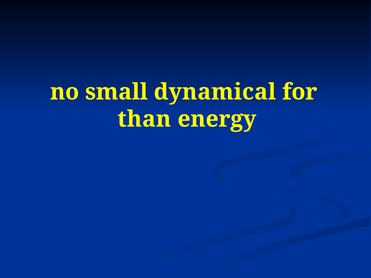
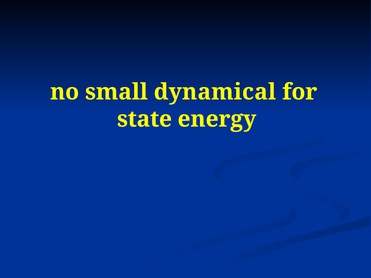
than: than -> state
